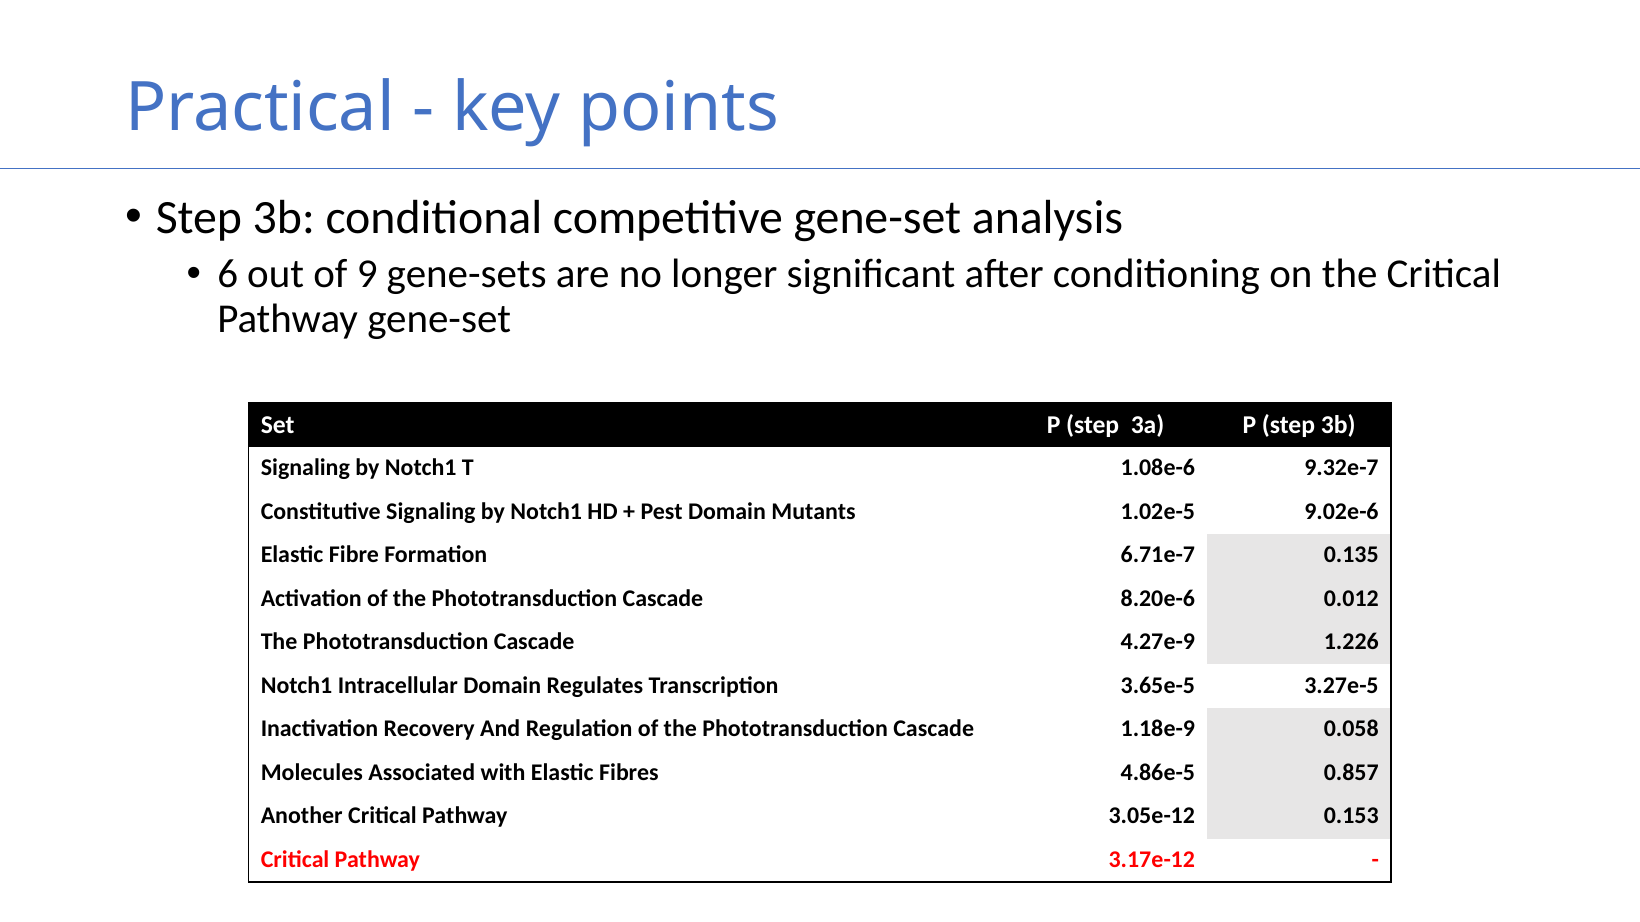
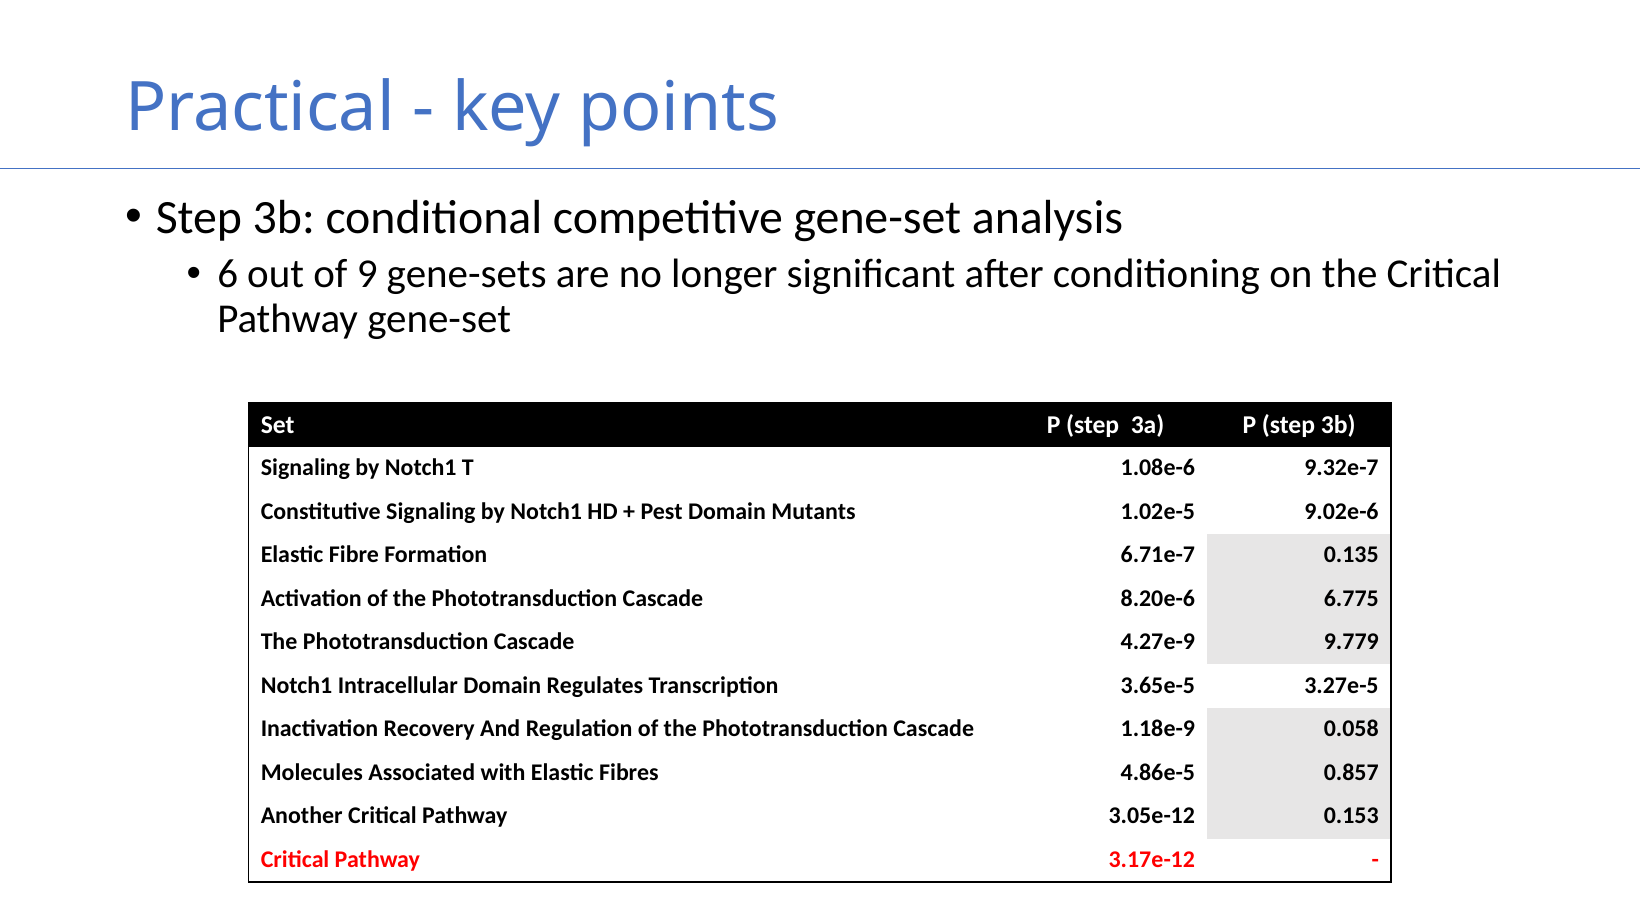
0.012: 0.012 -> 6.775
1.226: 1.226 -> 9.779
